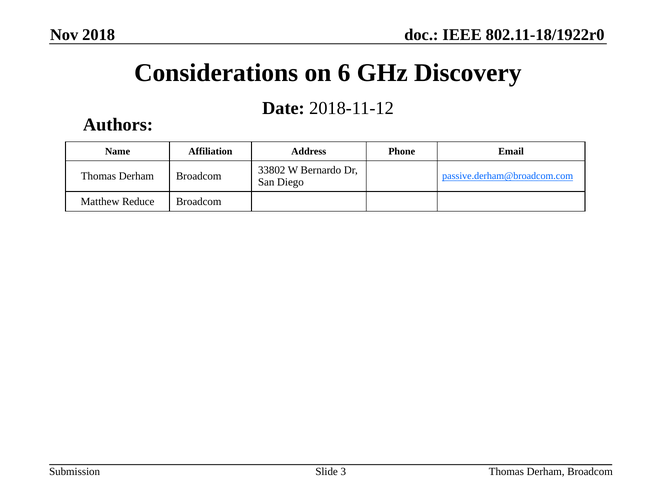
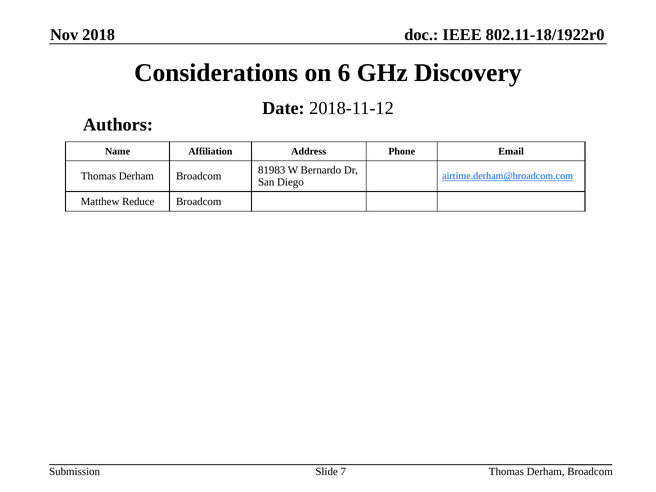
33802: 33802 -> 81983
passive.derham@broadcom.com: passive.derham@broadcom.com -> airtime.derham@broadcom.com
3: 3 -> 7
